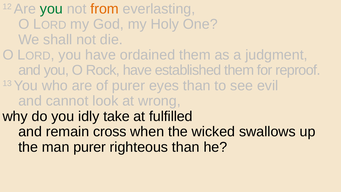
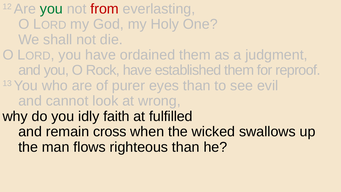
from colour: orange -> red
take: take -> faith
man purer: purer -> flows
